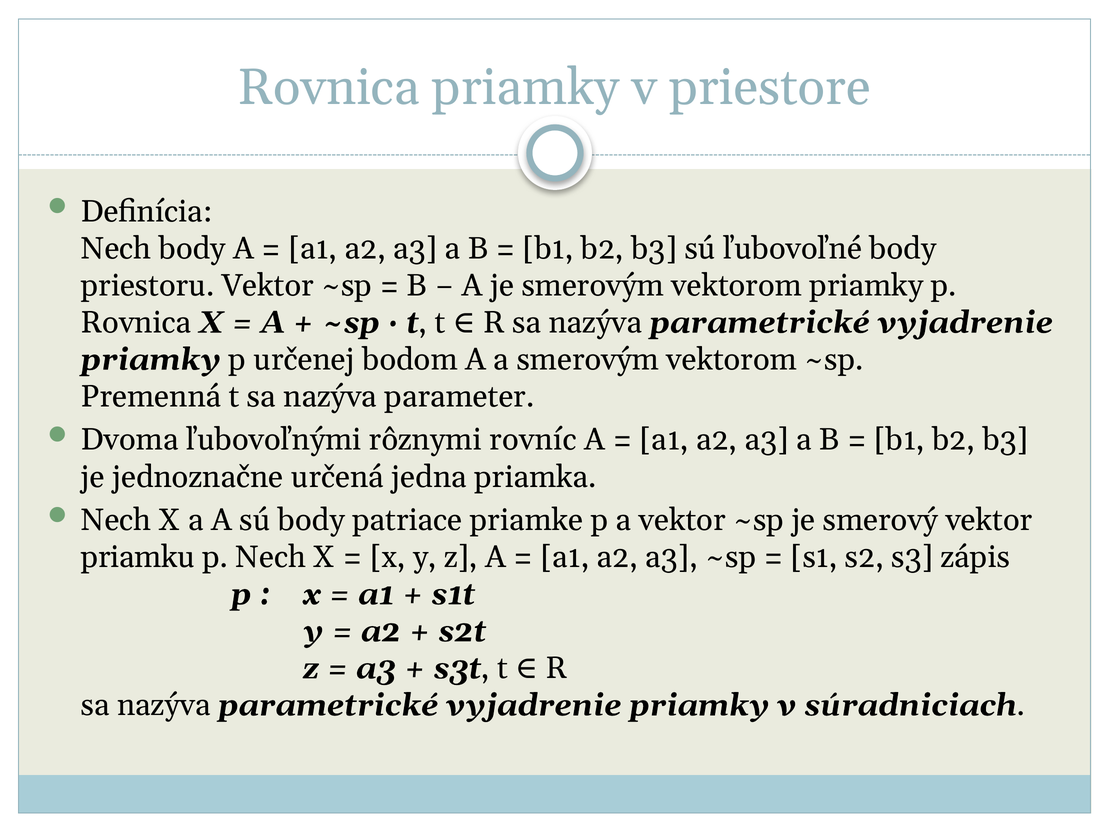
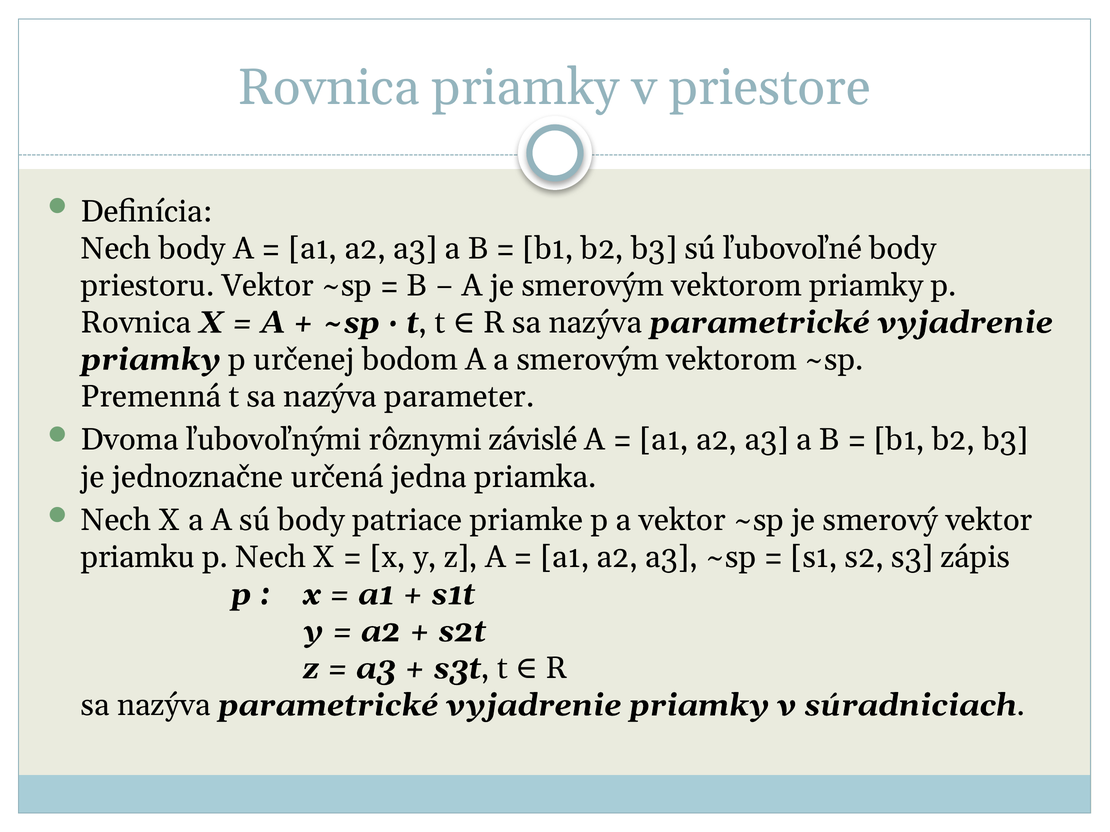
rovníc: rovníc -> závislé
